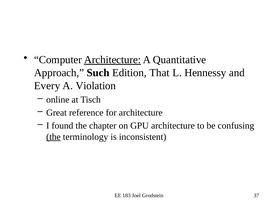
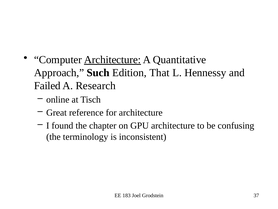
Every: Every -> Failed
Violation: Violation -> Research
the at (53, 136) underline: present -> none
